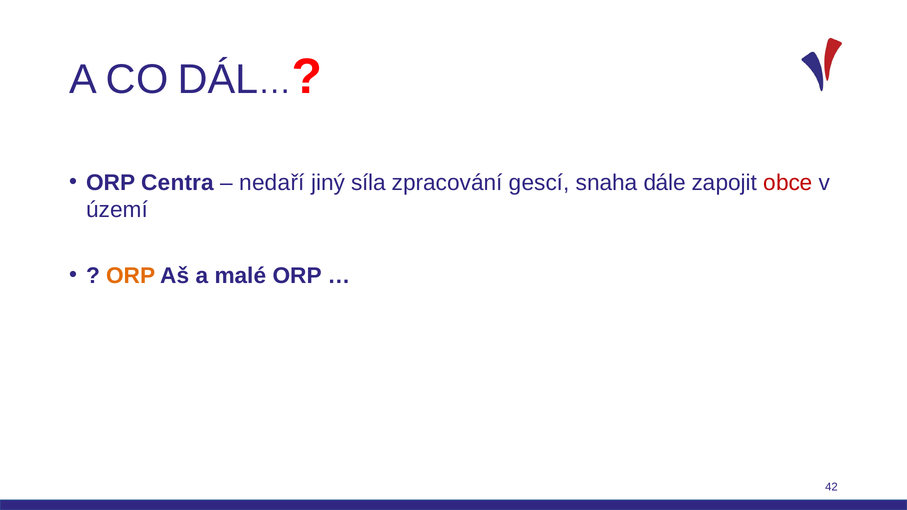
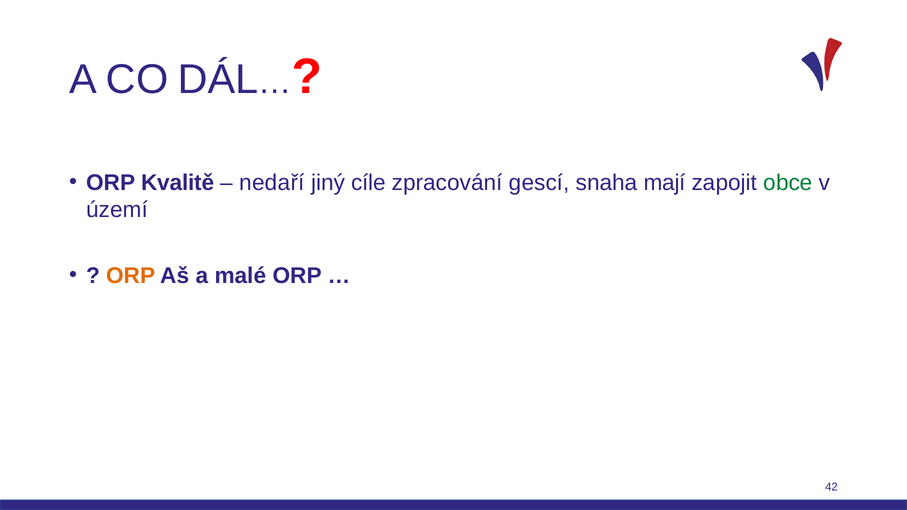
Centra: Centra -> Kvalitě
síla: síla -> cíle
dále: dále -> mají
obce colour: red -> green
